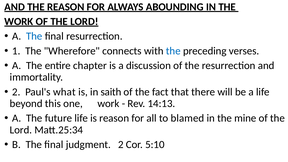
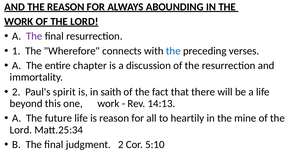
The at (34, 36) colour: blue -> purple
what: what -> spirit
blamed: blamed -> heartily
